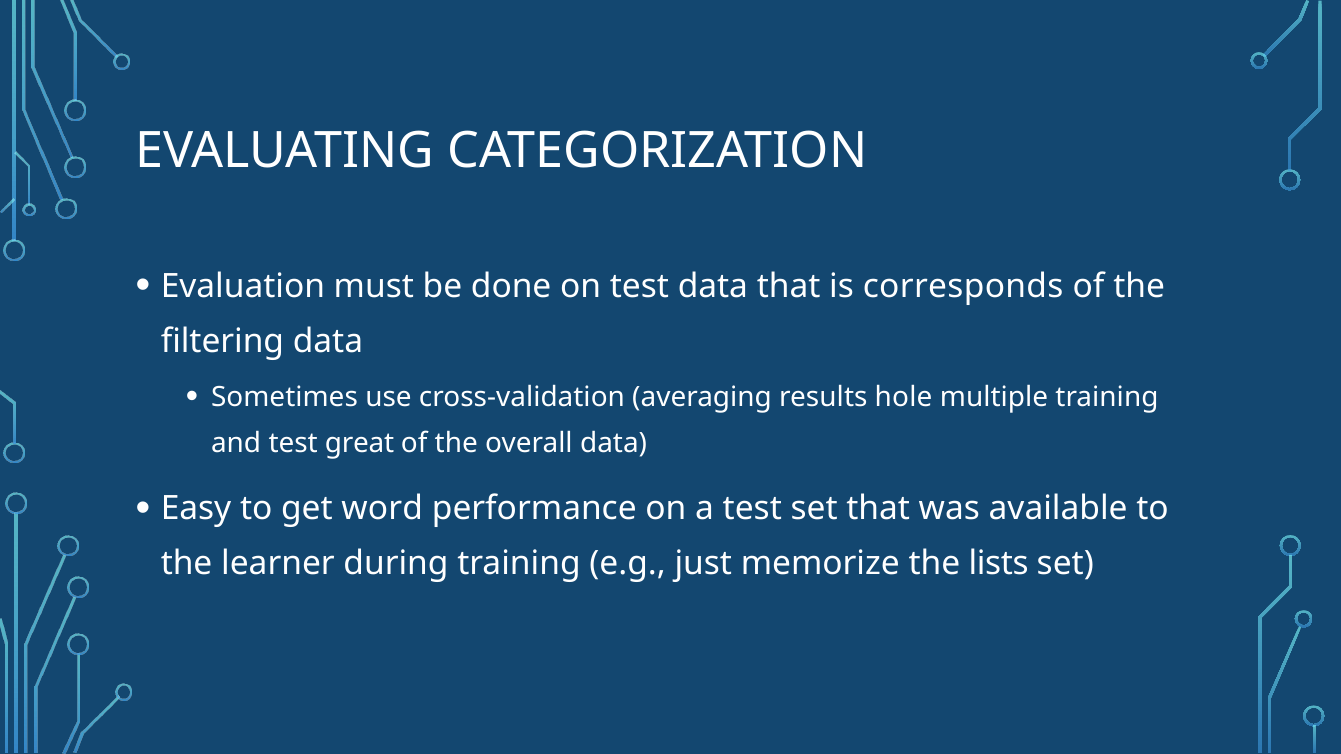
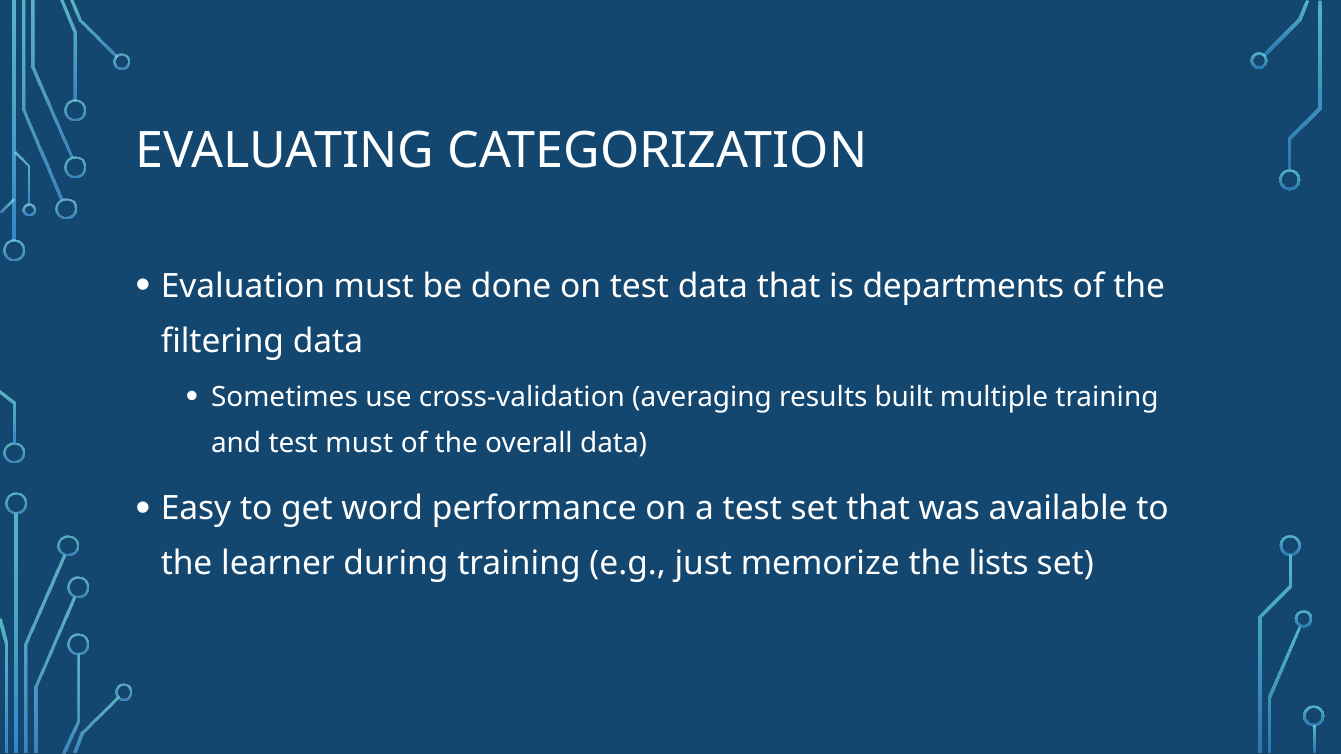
corresponds: corresponds -> departments
hole: hole -> built
test great: great -> must
